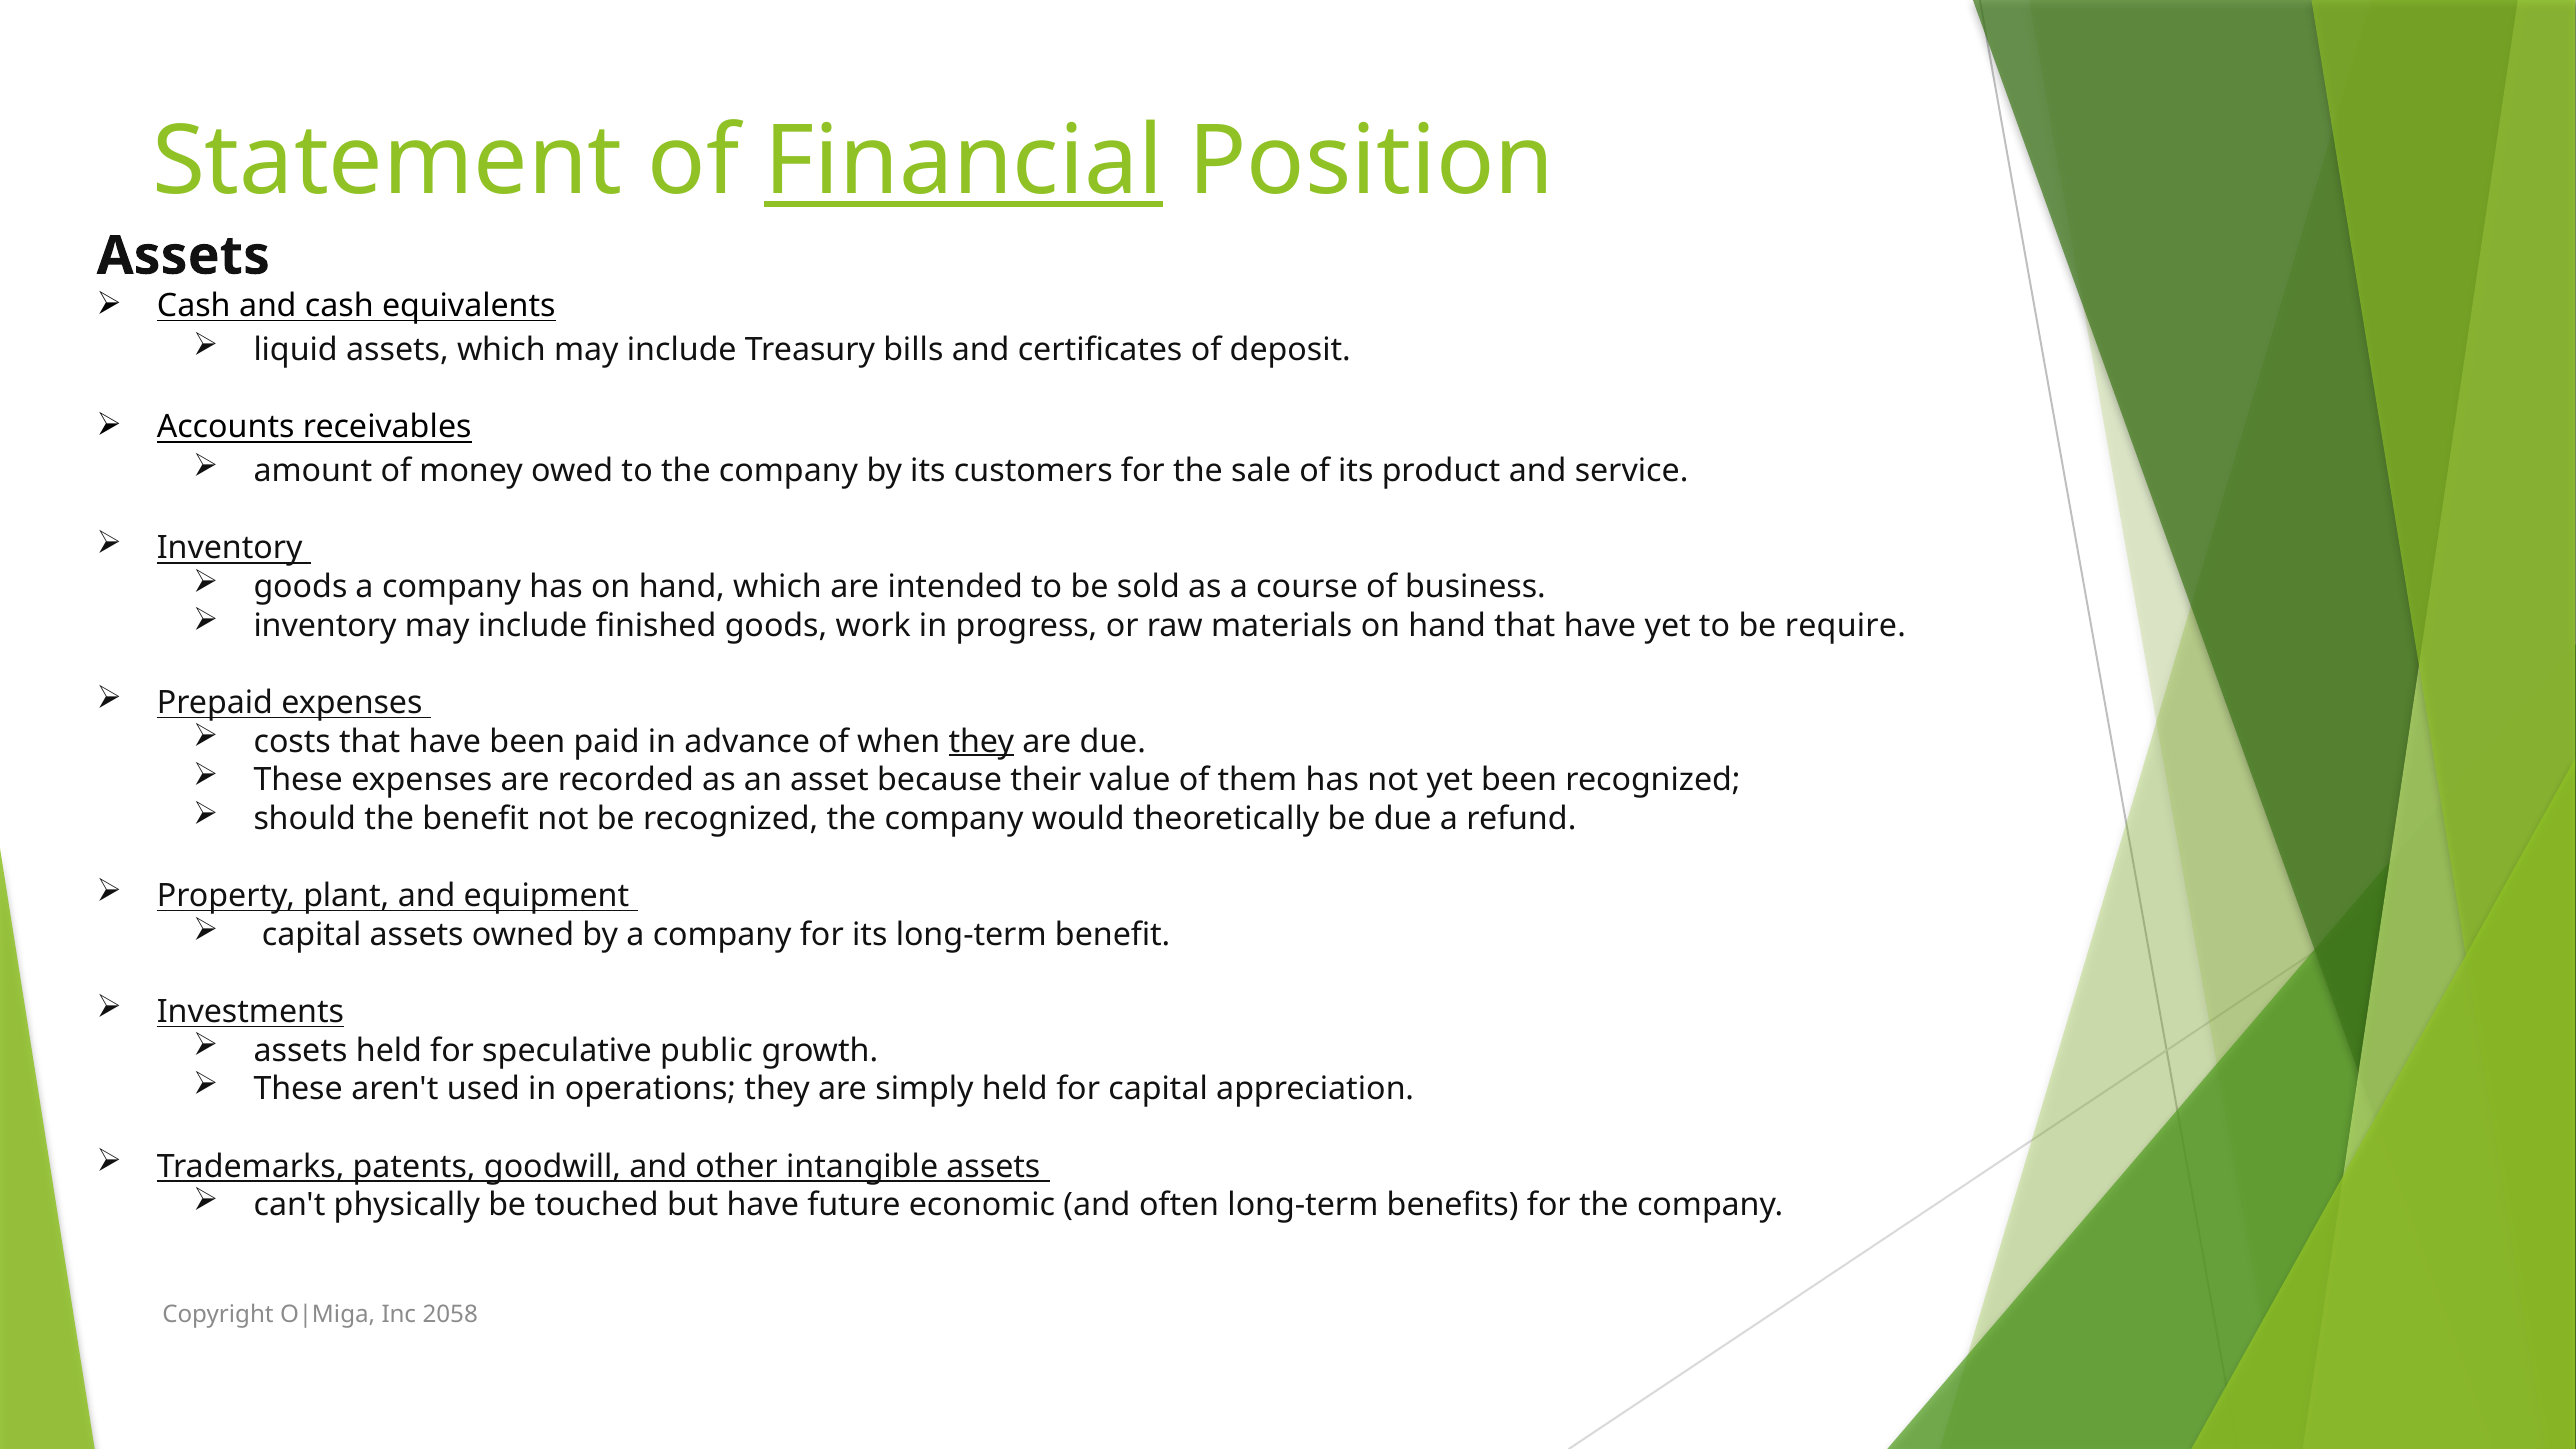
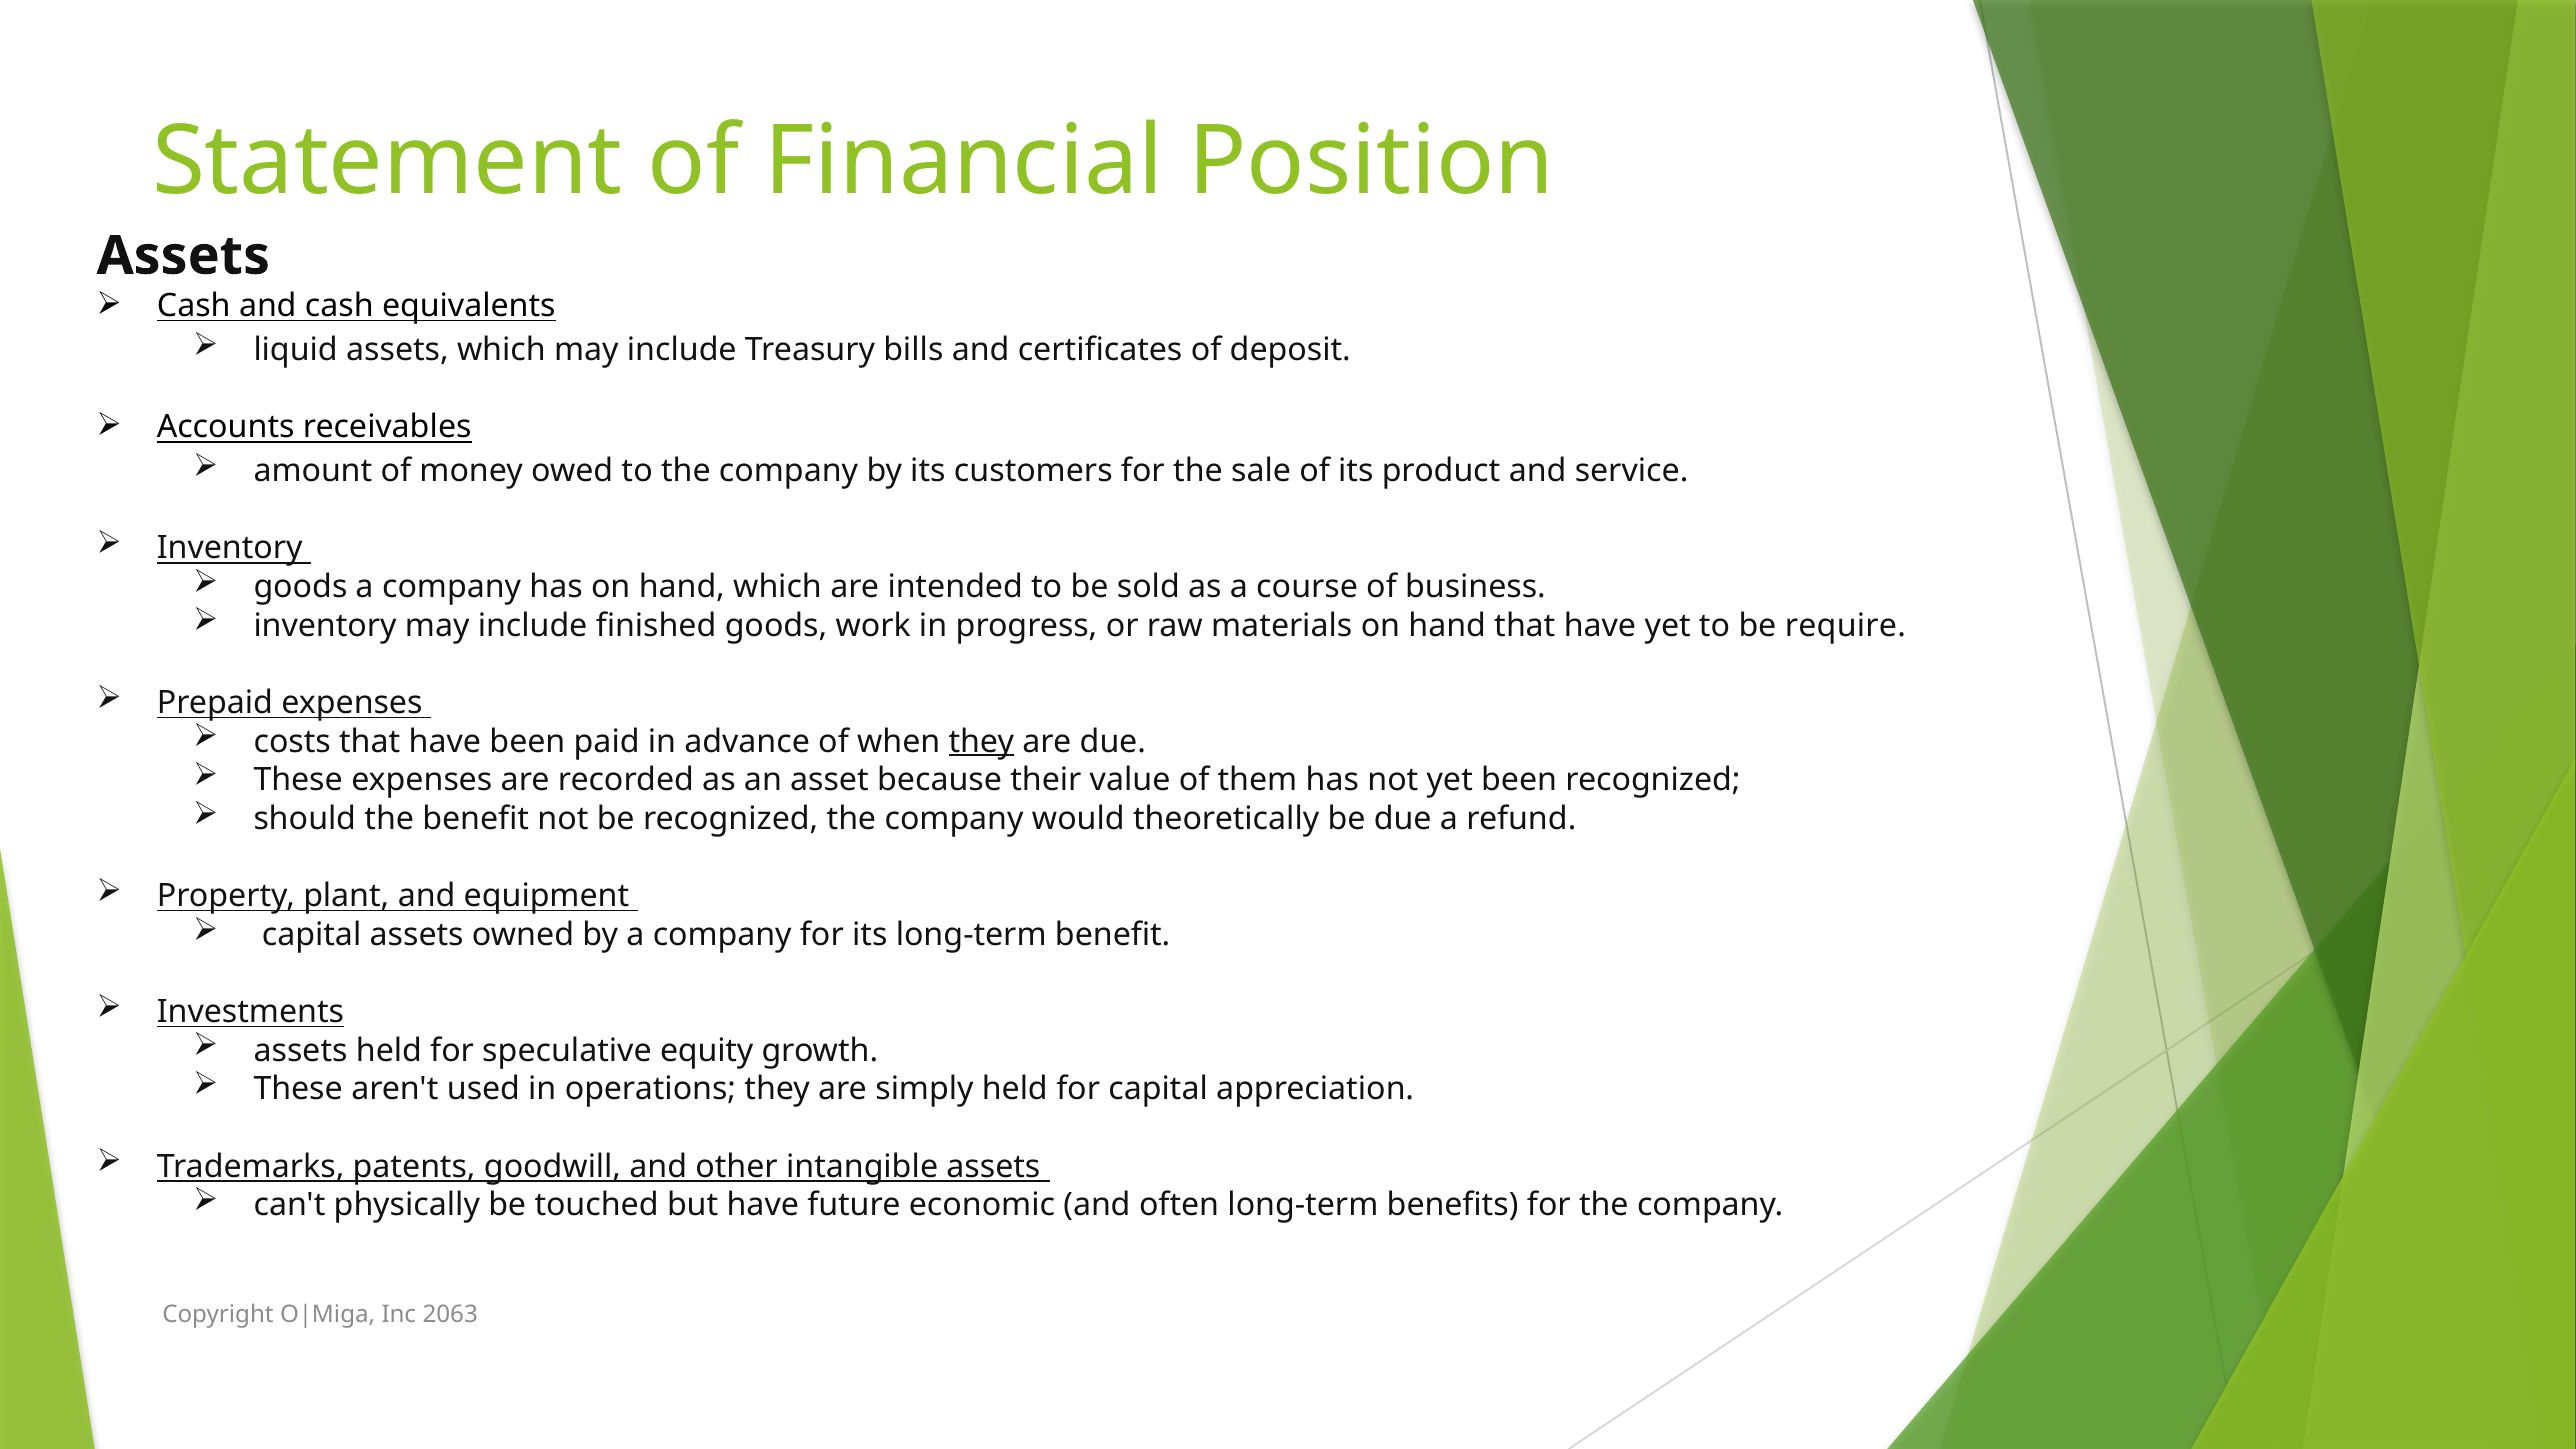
Financial underline: present -> none
public: public -> equity
2058: 2058 -> 2063
